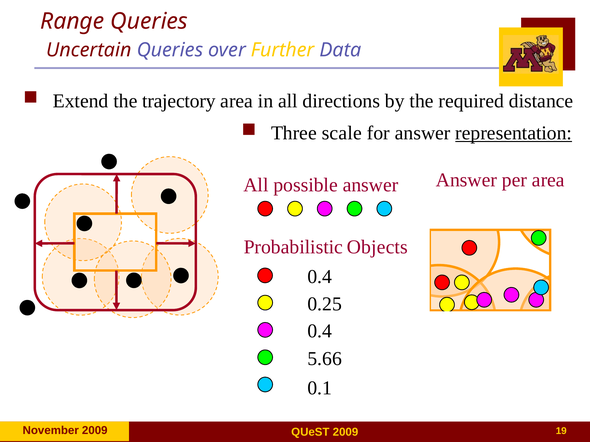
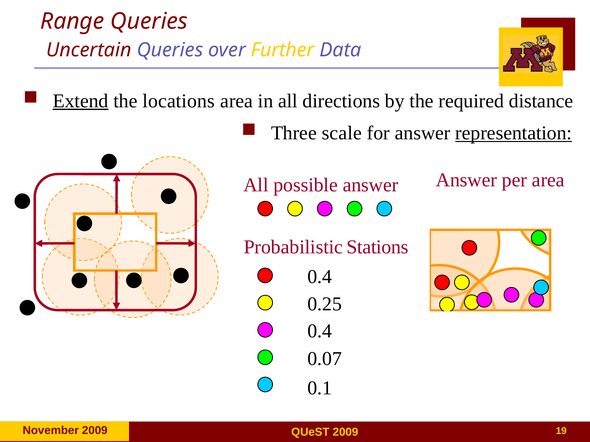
Extend underline: none -> present
trajectory: trajectory -> locations
Objects: Objects -> Stations
5.66: 5.66 -> 0.07
